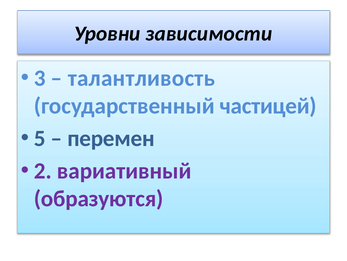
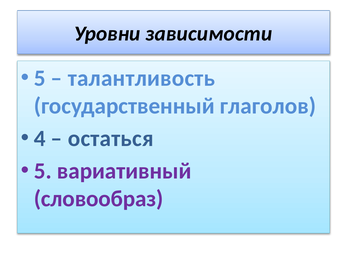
3 at (40, 78): 3 -> 5
частицей: частицей -> глаголов
5: 5 -> 4
перемен: перемен -> остаться
2 at (43, 170): 2 -> 5
образуются: образуются -> словообраз
